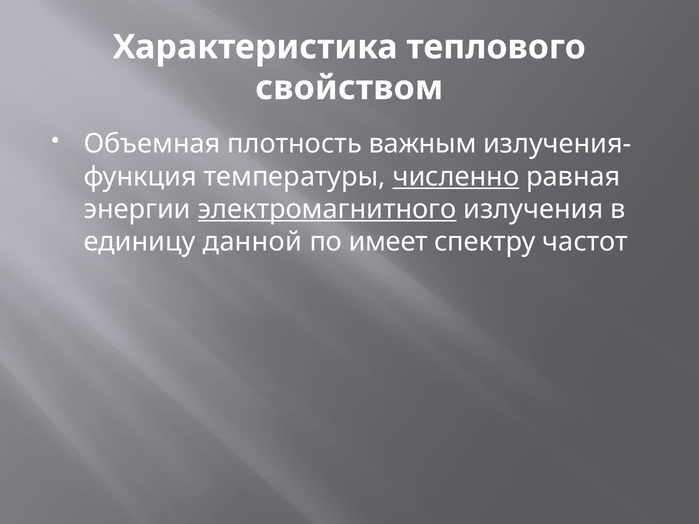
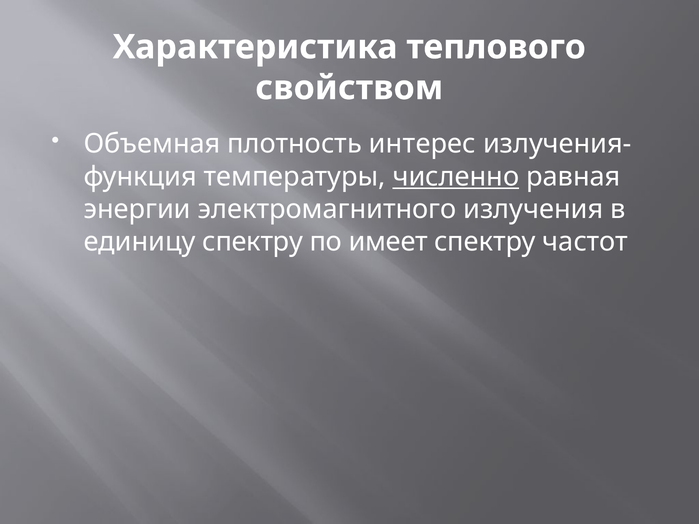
важным: важным -> интерес
электромагнитного underline: present -> none
единицу данной: данной -> спектру
